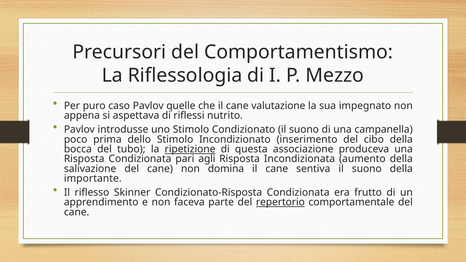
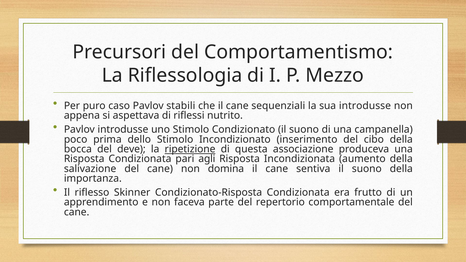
quelle: quelle -> stabili
valutazione: valutazione -> sequenziali
sua impegnato: impegnato -> introdusse
tubo: tubo -> deve
importante: importante -> importanza
repertorio underline: present -> none
